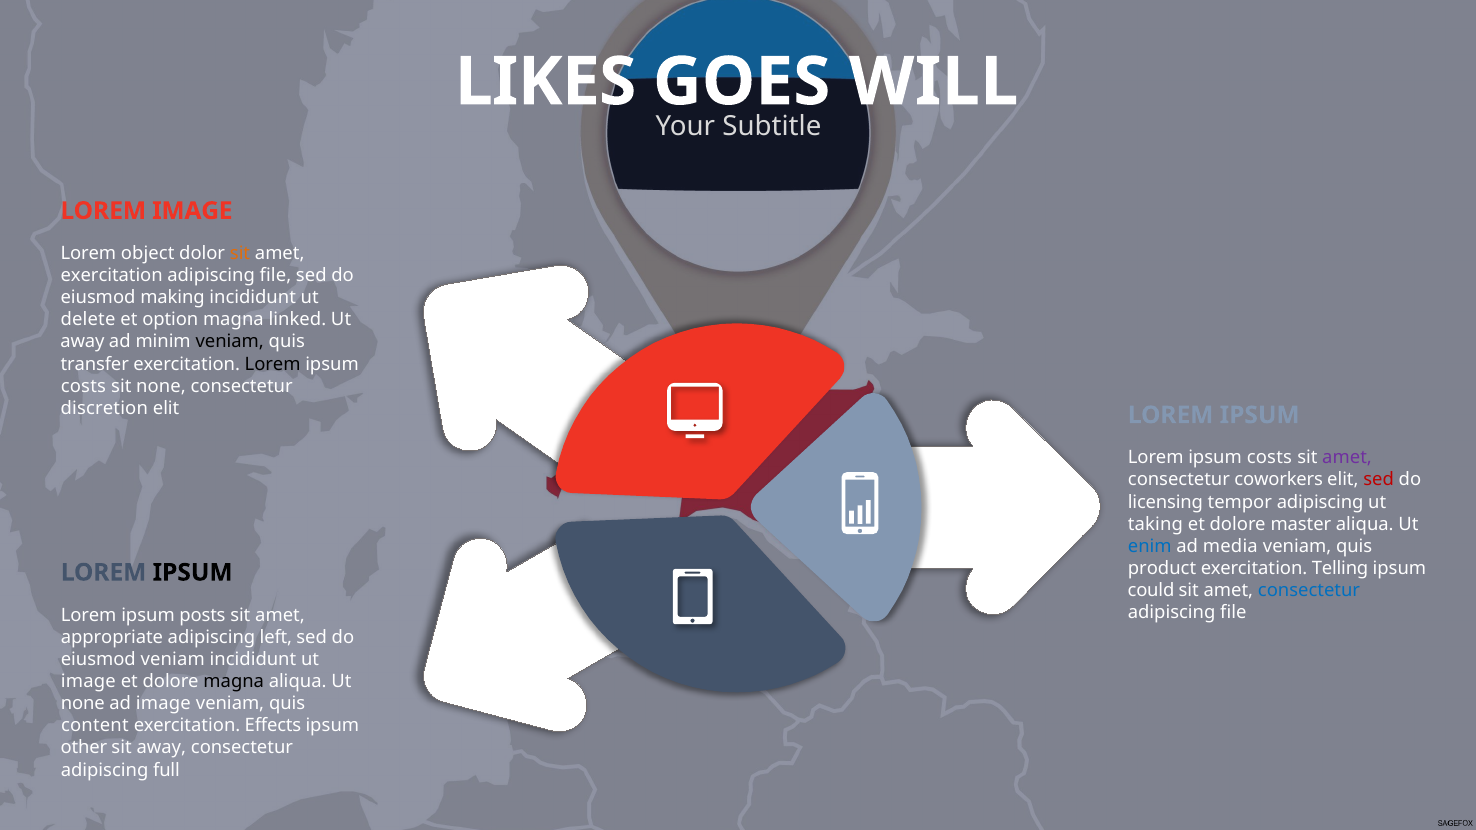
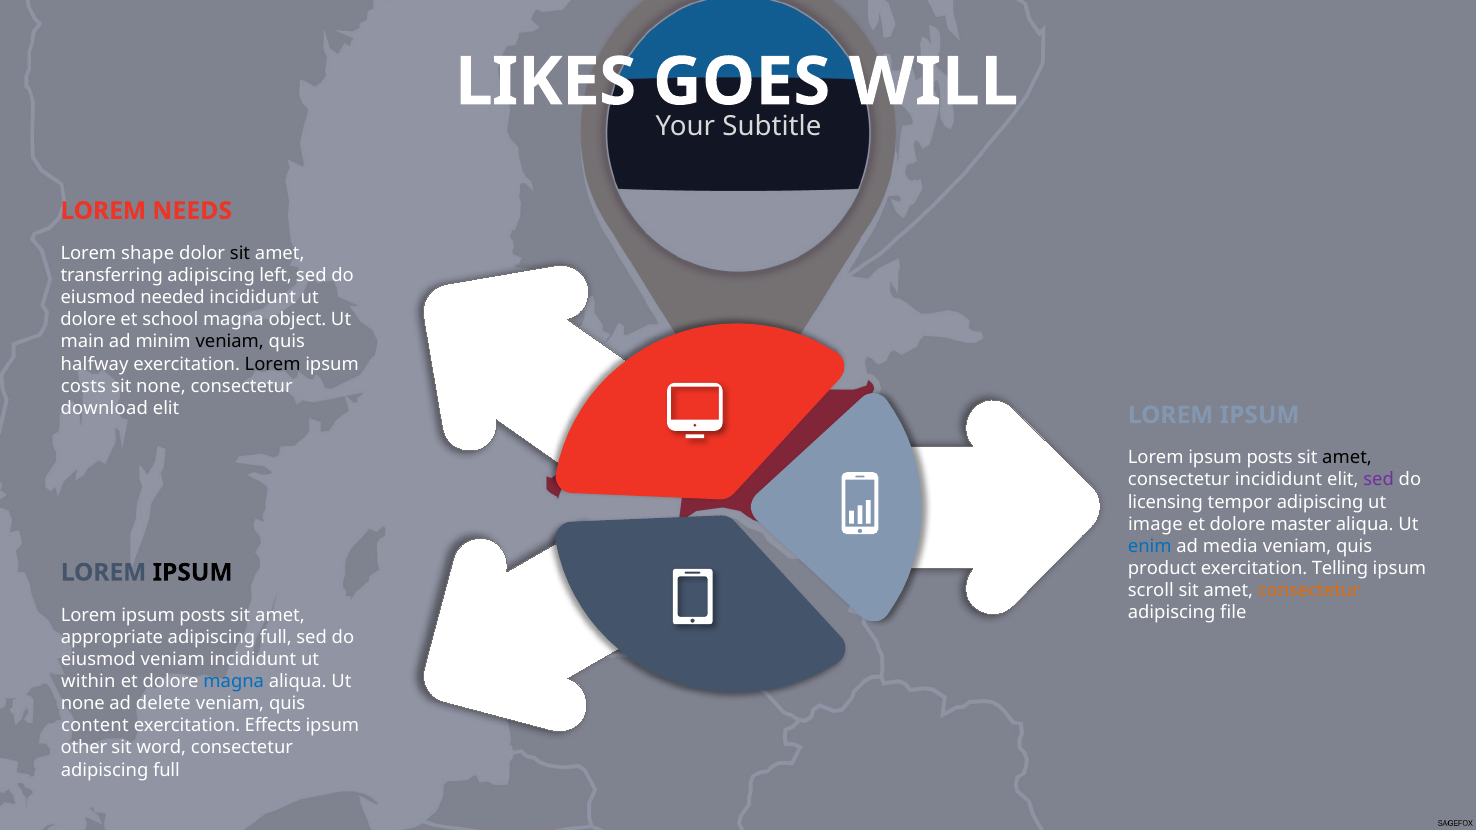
LOREM IMAGE: IMAGE -> NEEDS
object: object -> shape
sit at (240, 253) colour: orange -> black
exercitation at (112, 276): exercitation -> transferring
file at (275, 276): file -> left
making: making -> needed
delete at (88, 320): delete -> dolore
option: option -> school
linked: linked -> object
away at (83, 342): away -> main
transfer: transfer -> halfway
discretion: discretion -> download
costs at (1269, 458): costs -> posts
amet at (1347, 458) colour: purple -> black
consectetur coworkers: coworkers -> incididunt
sed at (1379, 480) colour: red -> purple
taking: taking -> image
could: could -> scroll
consectetur at (1309, 591) colour: blue -> orange
left at (276, 637): left -> full
image at (88, 682): image -> within
magna at (234, 682) colour: black -> blue
ad image: image -> delete
sit away: away -> word
